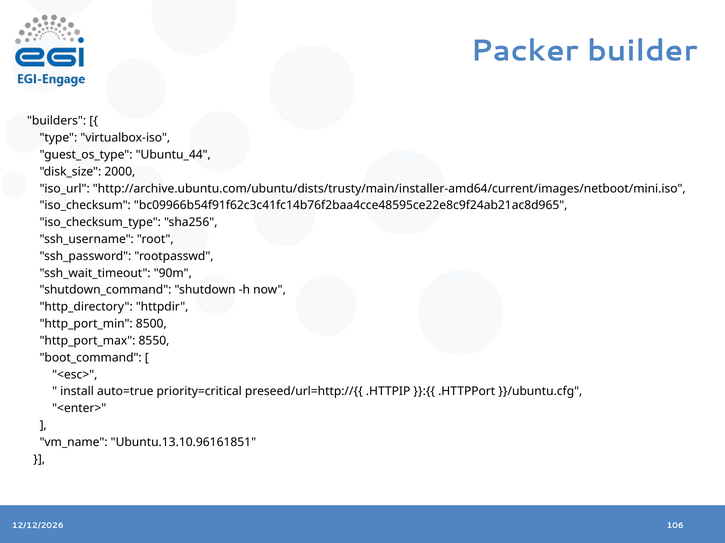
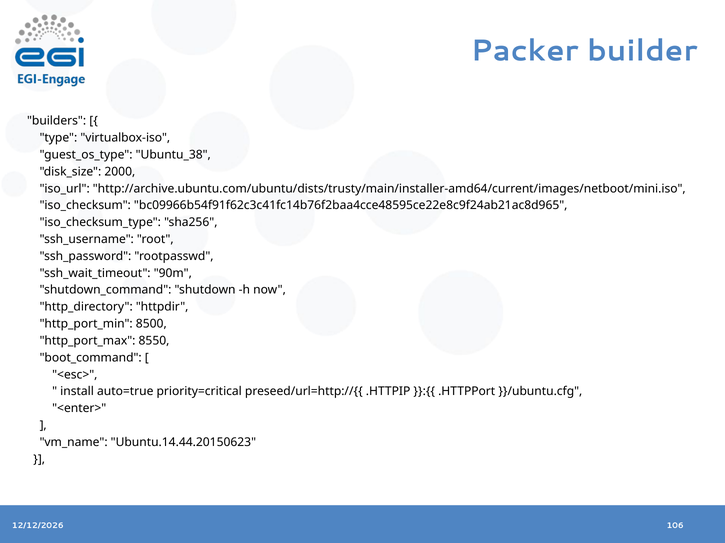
Ubuntu_44: Ubuntu_44 -> Ubuntu_38
Ubuntu.13.10.96161851: Ubuntu.13.10.96161851 -> Ubuntu.14.44.20150623
